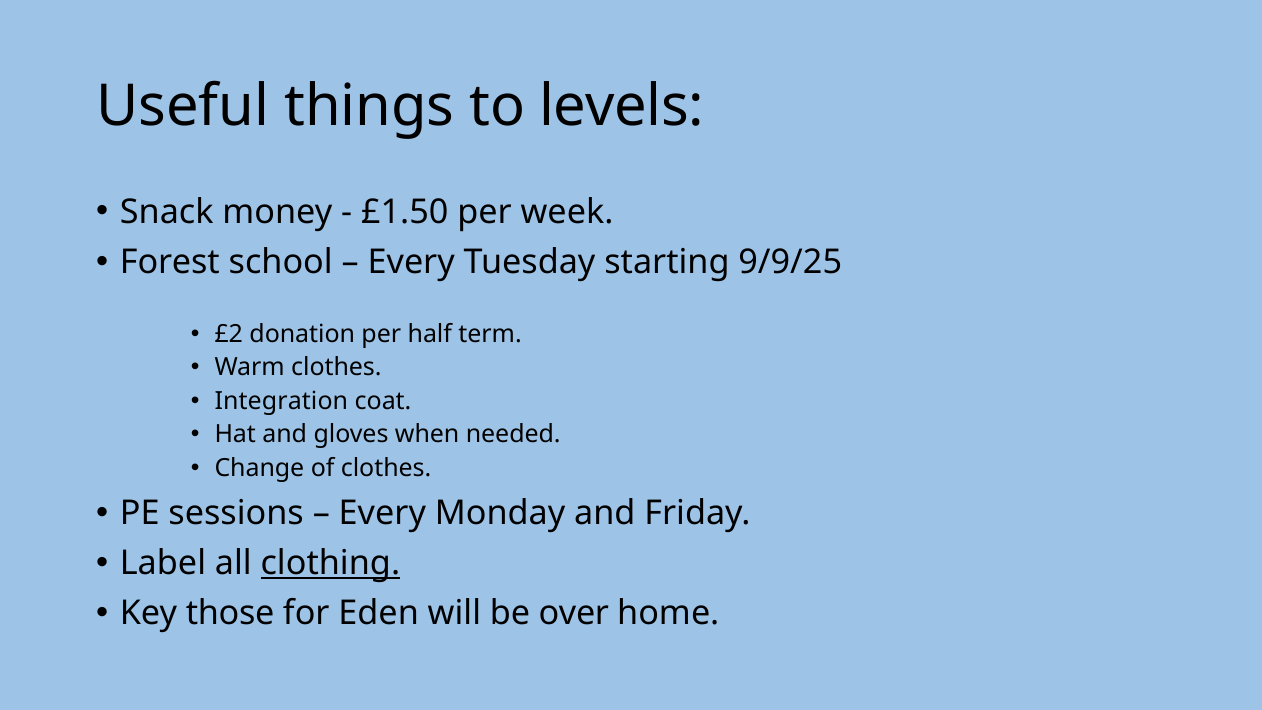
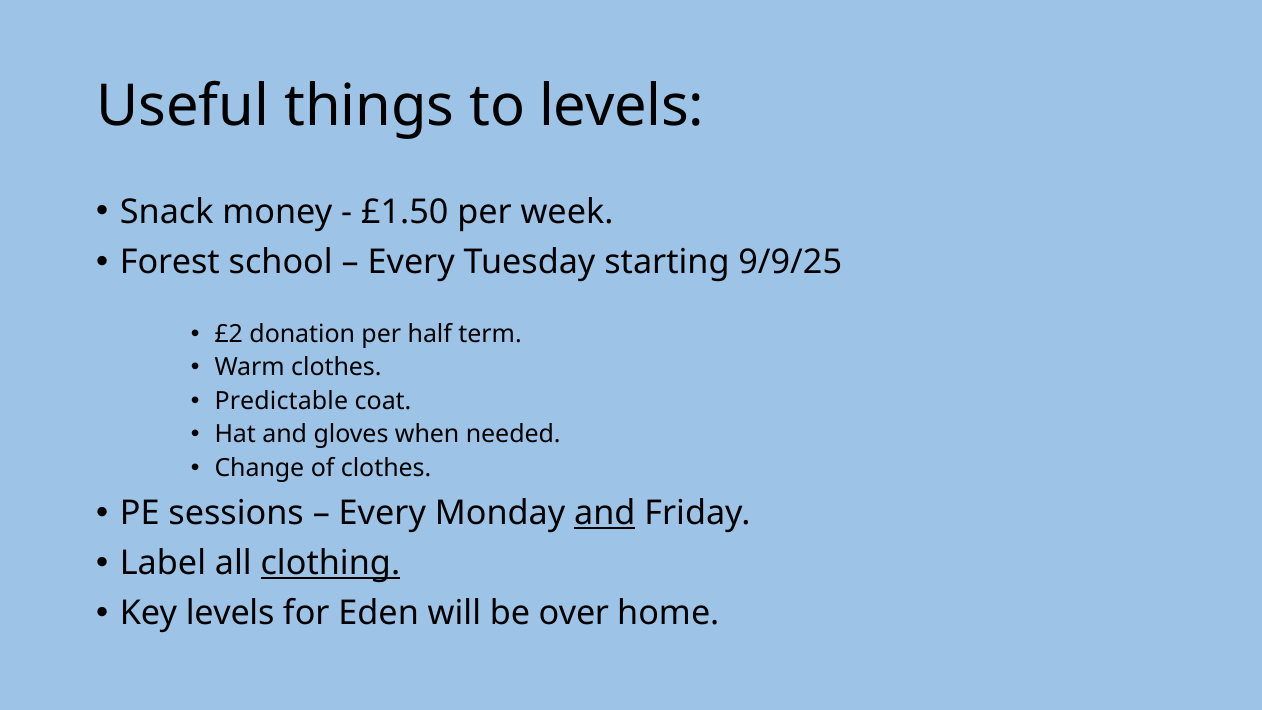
Integration: Integration -> Predictable
and at (605, 513) underline: none -> present
Key those: those -> levels
